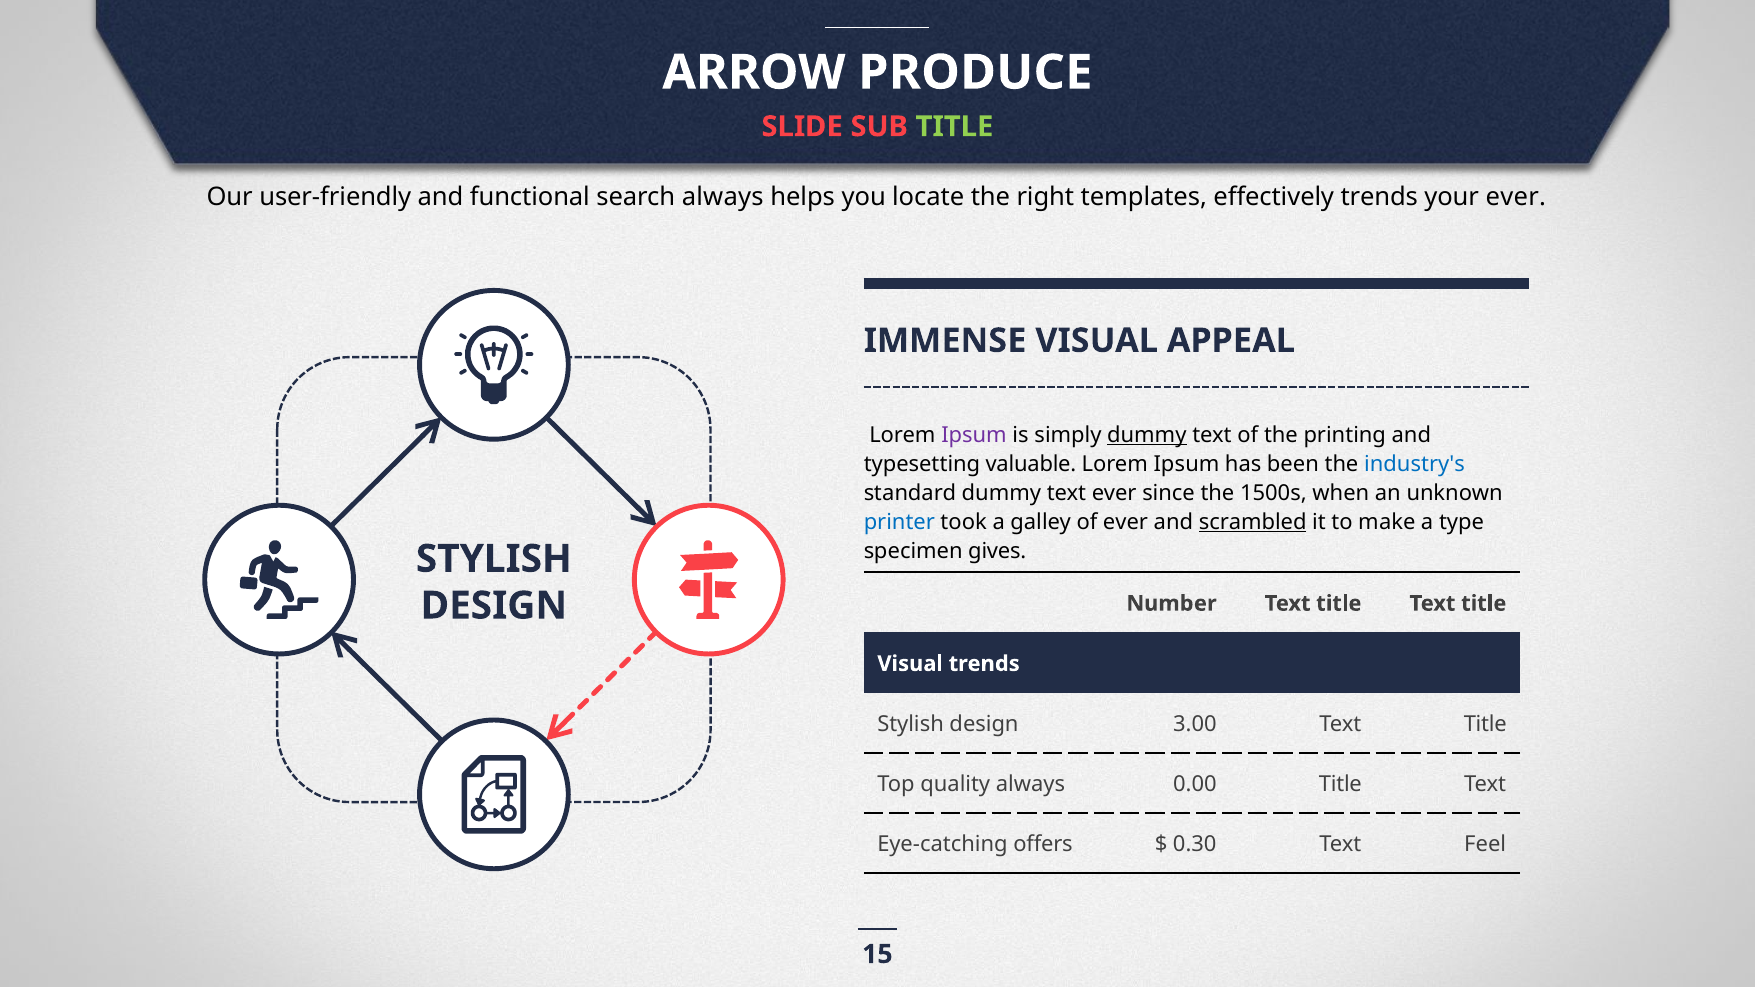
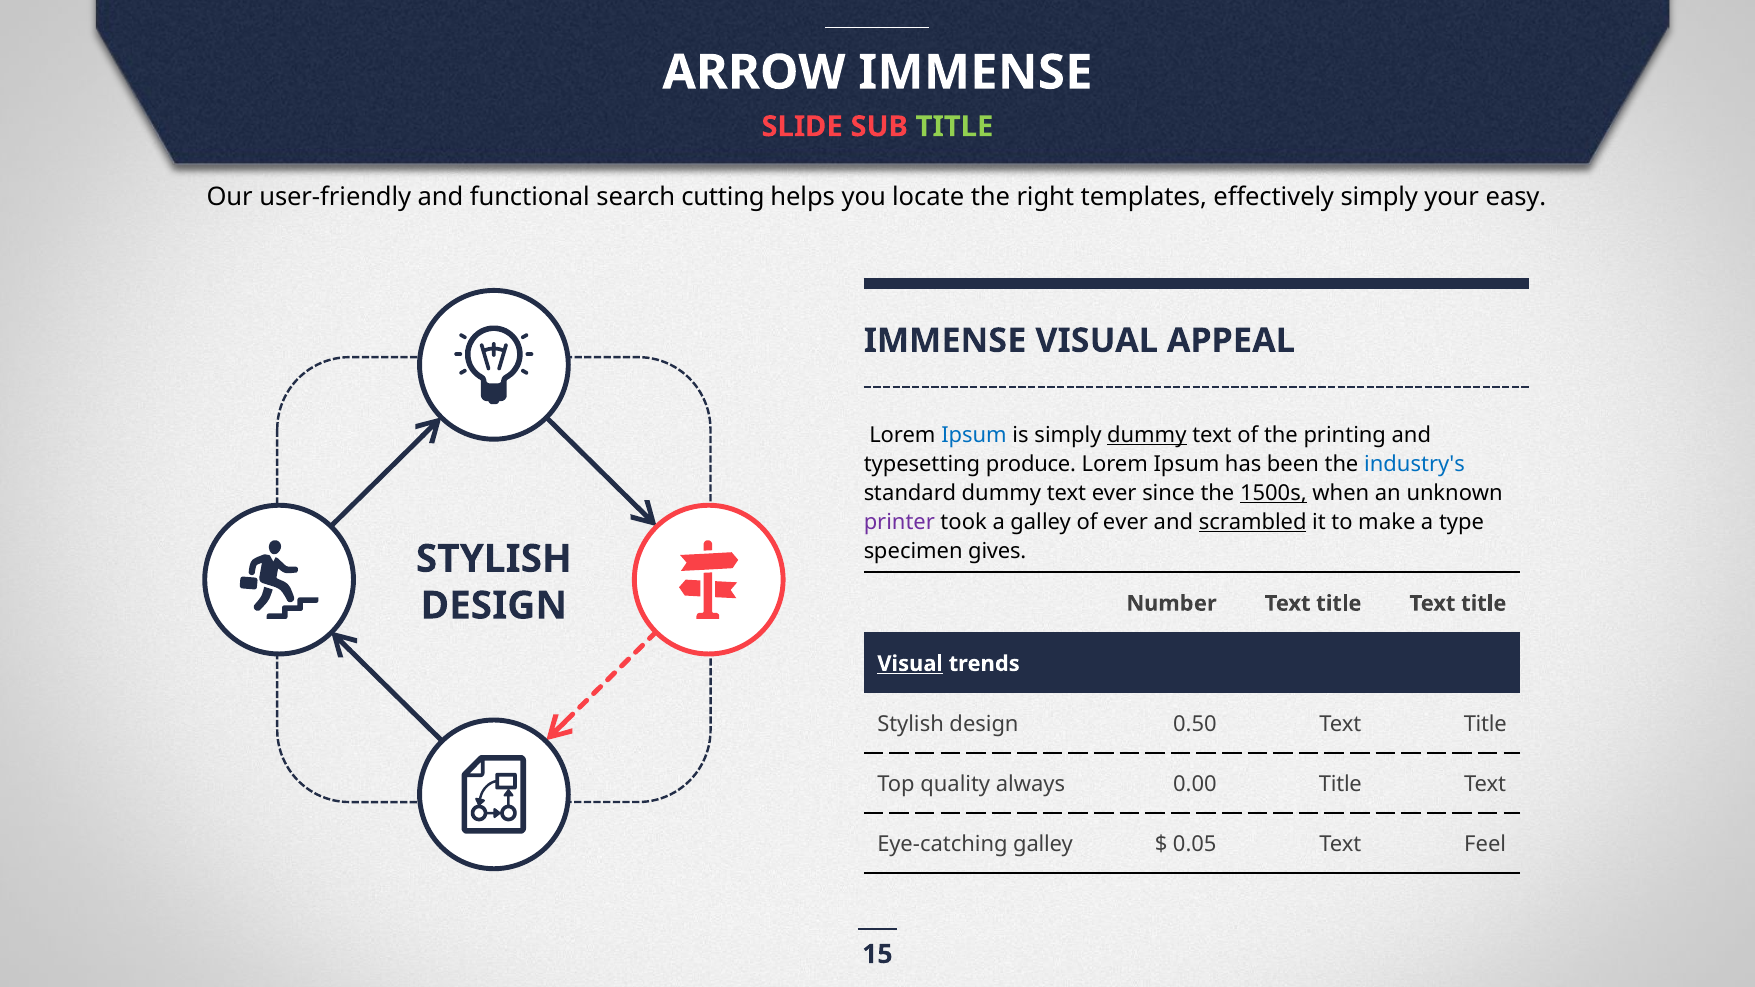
ARROW PRODUCE: PRODUCE -> IMMENSE
search always: always -> cutting
effectively trends: trends -> simply
your ever: ever -> easy
Ipsum at (974, 435) colour: purple -> blue
valuable: valuable -> produce
1500s underline: none -> present
printer colour: blue -> purple
Visual at (910, 664) underline: none -> present
3.00: 3.00 -> 0.50
Eye-catching offers: offers -> galley
0.30: 0.30 -> 0.05
